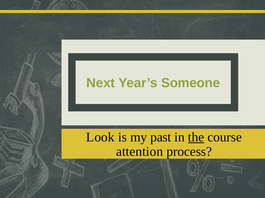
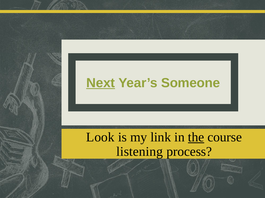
Next underline: none -> present
past: past -> link
attention: attention -> listening
